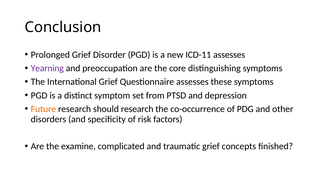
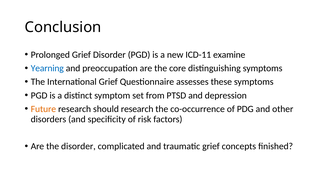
ICD-11 assesses: assesses -> examine
Yearning colour: purple -> blue
the examine: examine -> disorder
